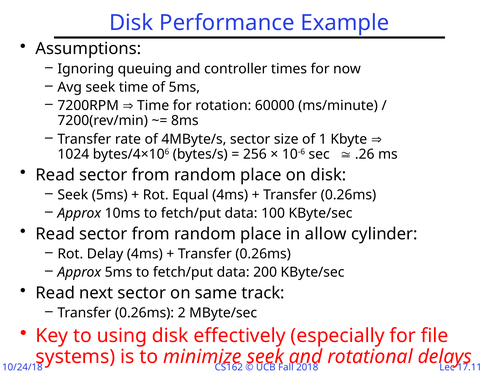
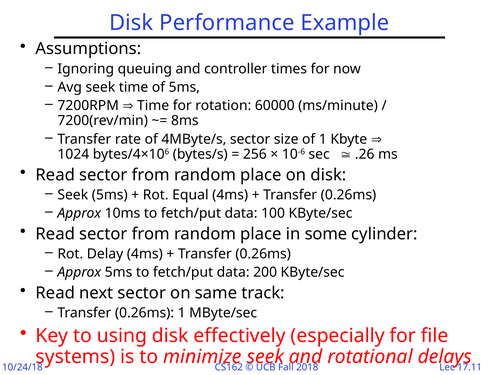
allow: allow -> some
0.26ms 2: 2 -> 1
